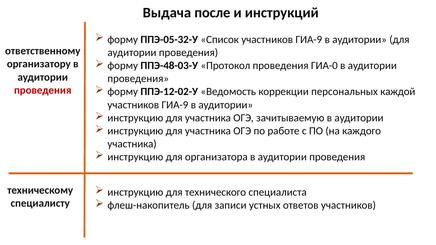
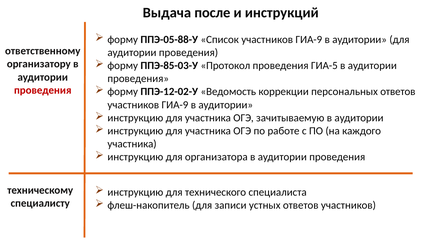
ППЭ-05-32-У: ППЭ-05-32-У -> ППЭ-05-88-У
ППЭ-48-03-У: ППЭ-48-03-У -> ППЭ-85-03-У
ГИА-0: ГИА-0 -> ГИА-5
персональных каждой: каждой -> ответов
